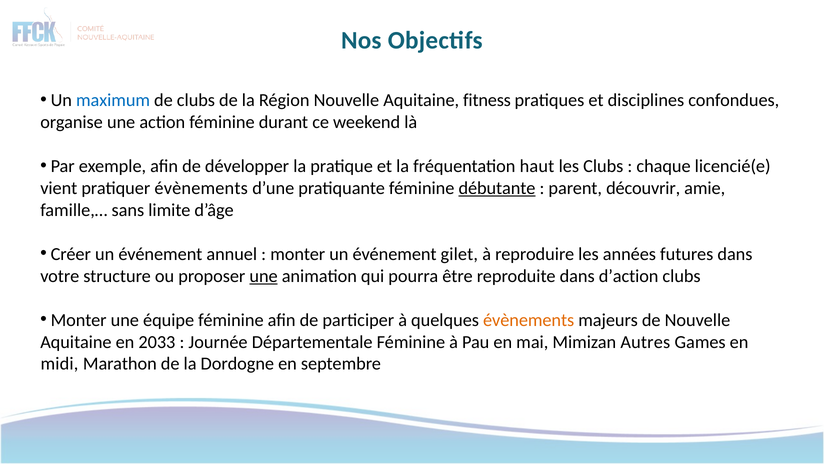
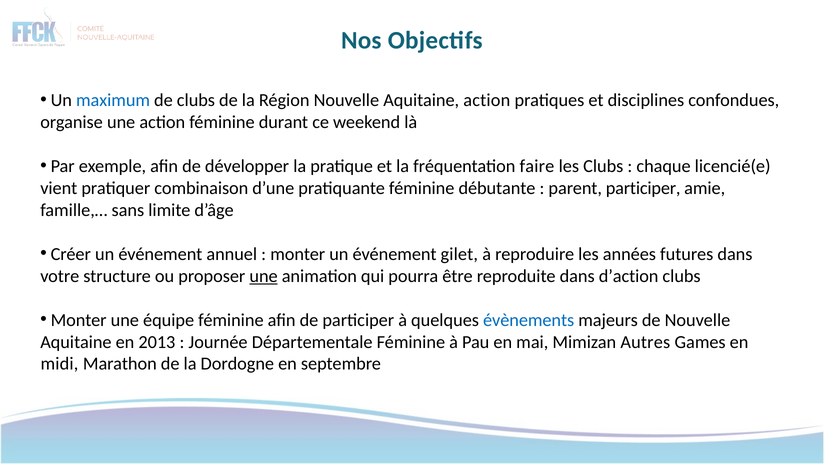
Aquitaine fitness: fitness -> action
haut: haut -> faire
pratiquer évènements: évènements -> combinaison
débutante underline: present -> none
parent découvrir: découvrir -> participer
évènements at (529, 320) colour: orange -> blue
2033: 2033 -> 2013
